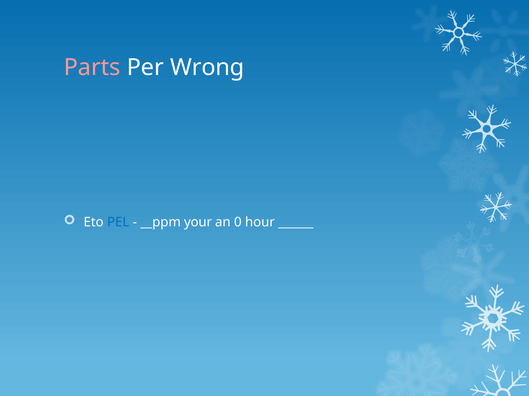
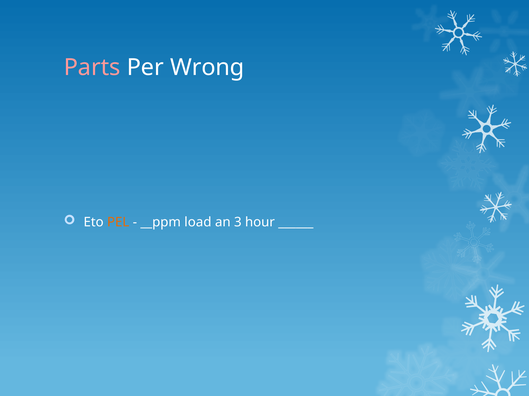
PEL colour: blue -> orange
your: your -> load
0: 0 -> 3
